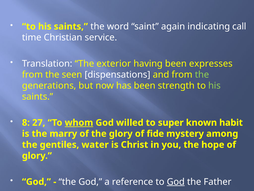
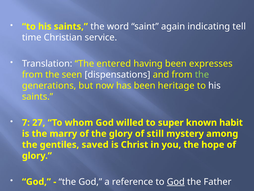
call: call -> tell
exterior: exterior -> entered
strength: strength -> heritage
his at (214, 85) colour: light green -> white
8: 8 -> 7
whom underline: present -> none
fide: fide -> still
water: water -> saved
